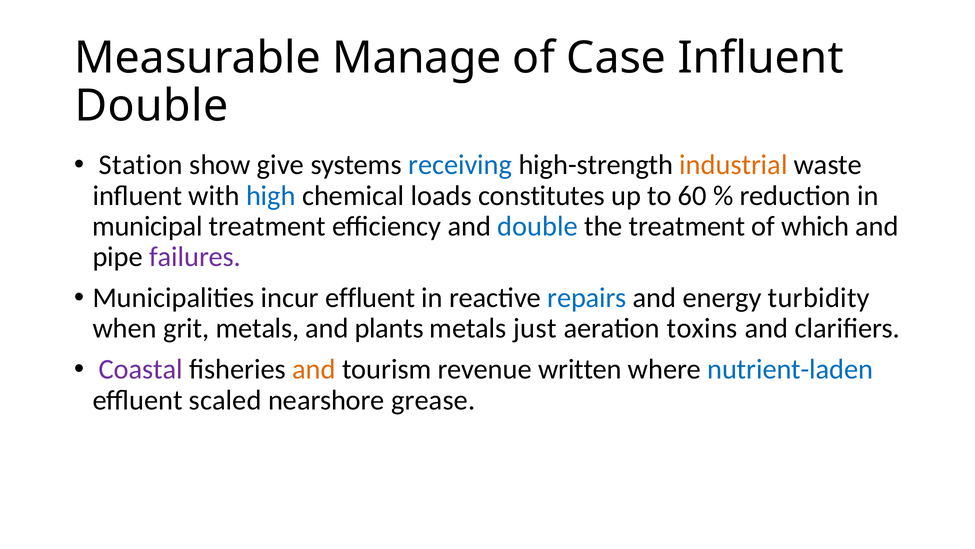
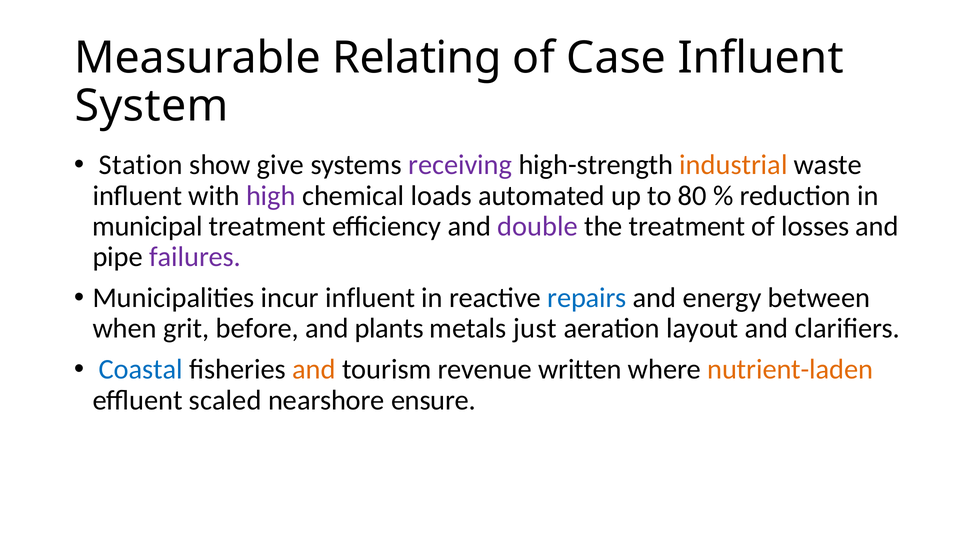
Manage: Manage -> Relating
Double at (152, 106): Double -> System
receiving colour: blue -> purple
high colour: blue -> purple
constitutes: constitutes -> automated
60: 60 -> 80
double at (538, 226) colour: blue -> purple
which: which -> losses
incur effluent: effluent -> influent
turbidity: turbidity -> between
grit metals: metals -> before
toxins: toxins -> layout
Coastal colour: purple -> blue
nutrient-laden colour: blue -> orange
grease: grease -> ensure
